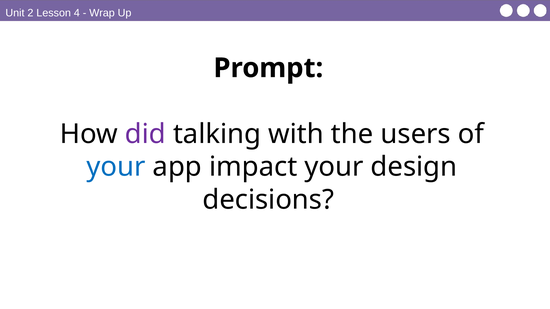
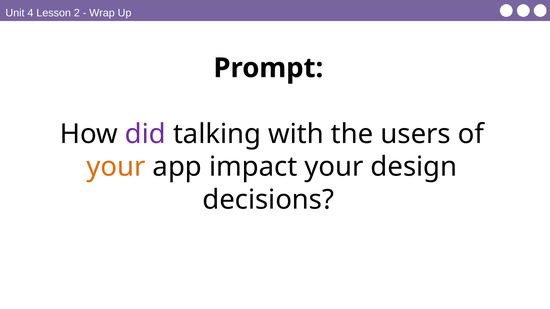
2: 2 -> 4
4: 4 -> 2
your at (116, 167) colour: blue -> orange
